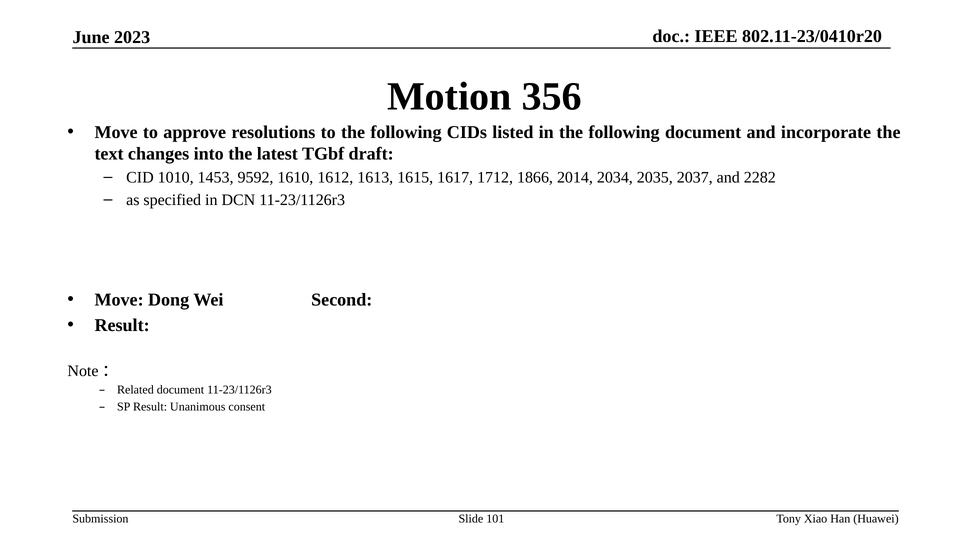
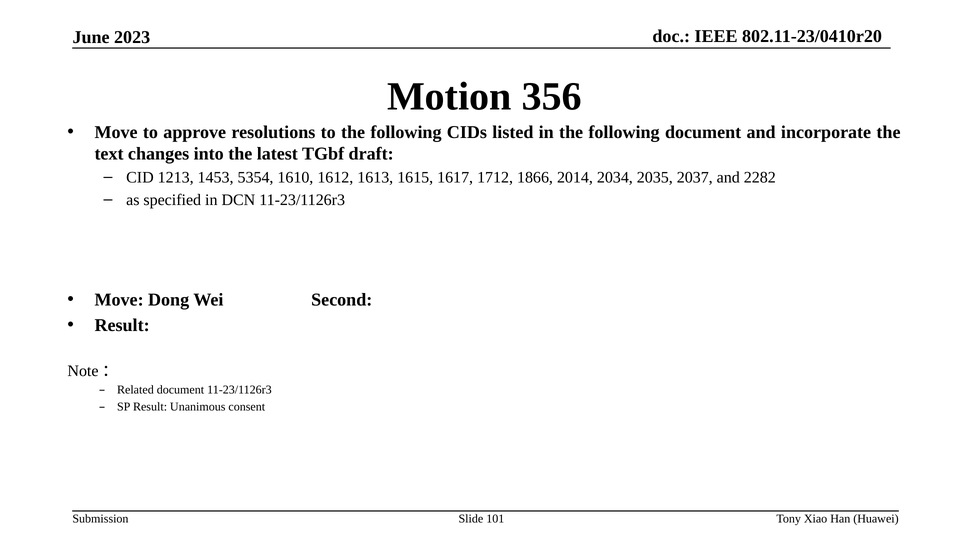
1010: 1010 -> 1213
9592: 9592 -> 5354
